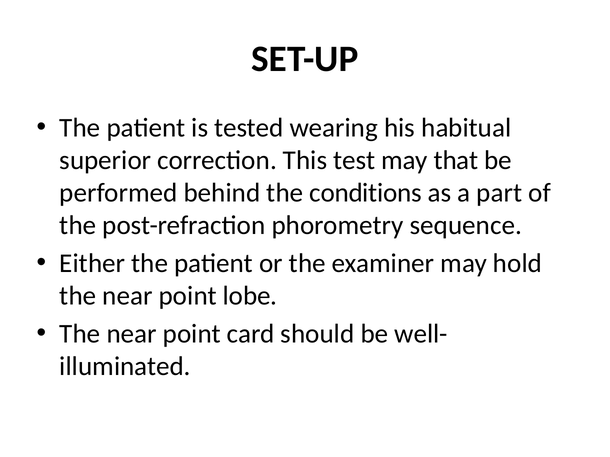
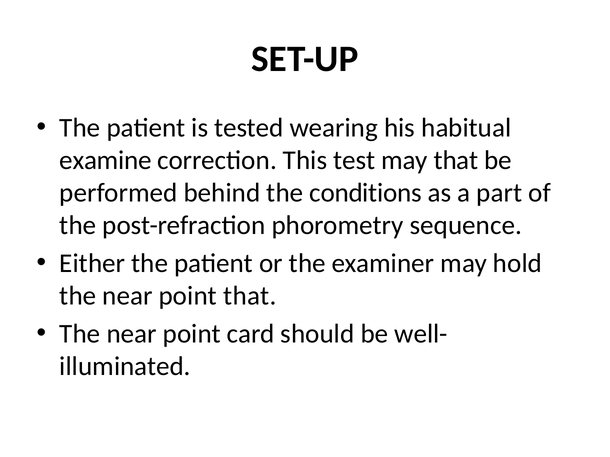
superior: superior -> examine
point lobe: lobe -> that
